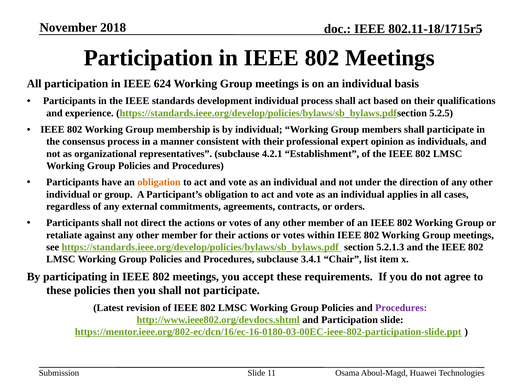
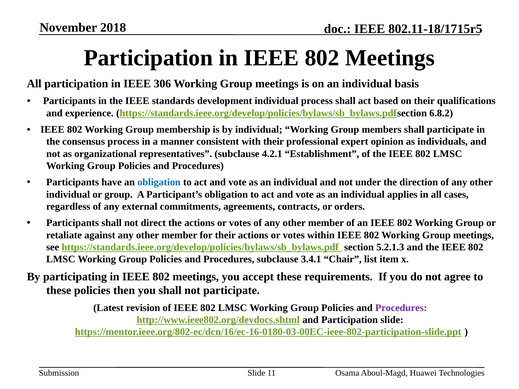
624: 624 -> 306
5.2.5: 5.2.5 -> 6.8.2
obligation at (159, 182) colour: orange -> blue
